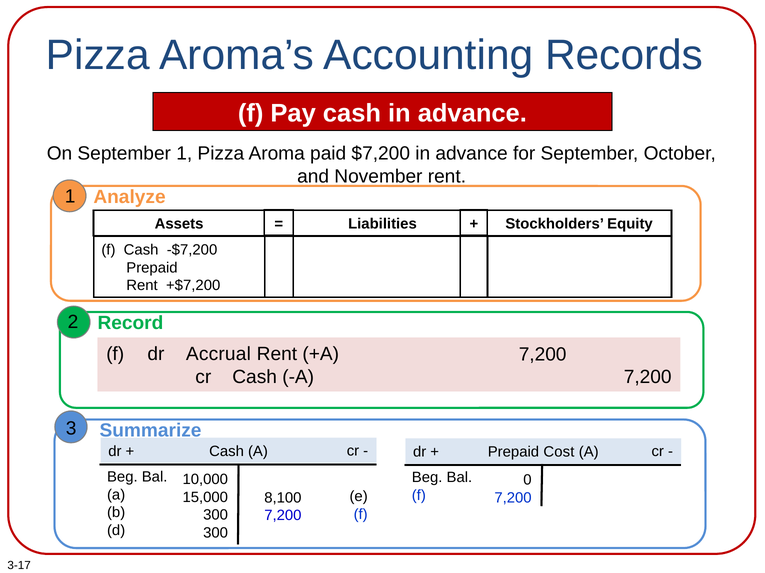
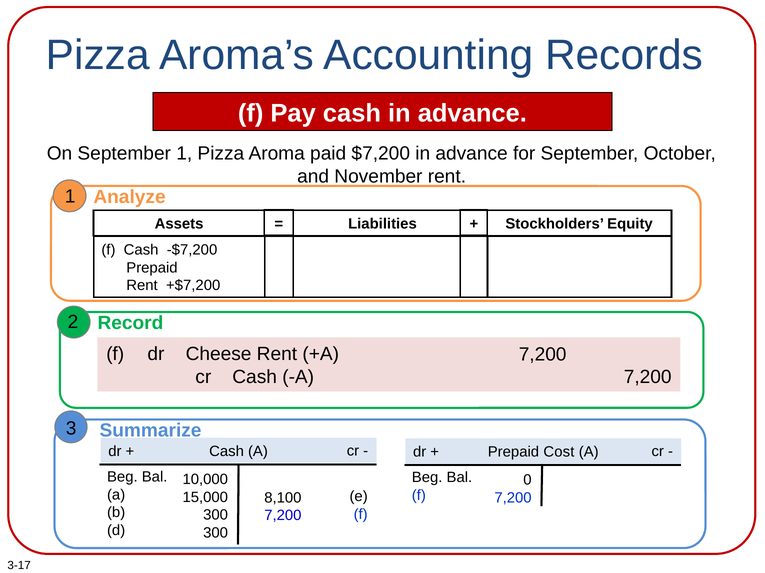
Accrual: Accrual -> Cheese
